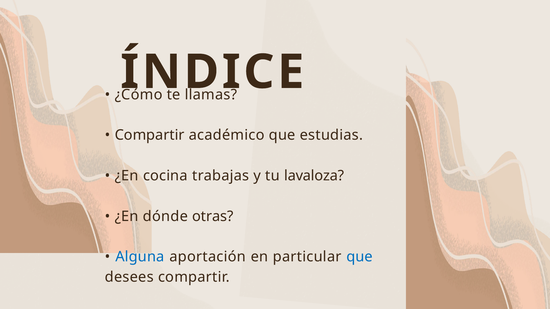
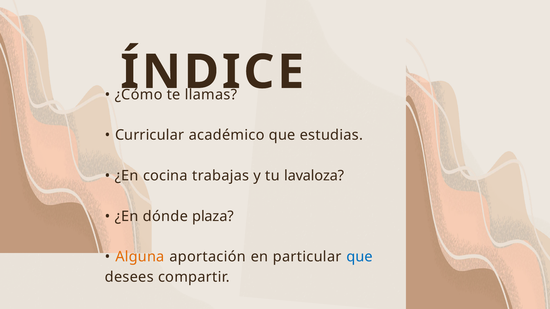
Compartir at (150, 135): Compartir -> Curricular
otras: otras -> plaza
Alguna colour: blue -> orange
